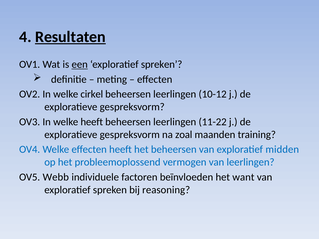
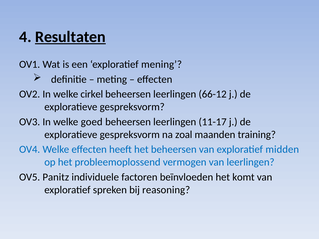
een underline: present -> none
spreken at (162, 65): spreken -> mening
10-12: 10-12 -> 66-12
welke heeft: heeft -> goed
11-22: 11-22 -> 11-17
Webb: Webb -> Panitz
want: want -> komt
